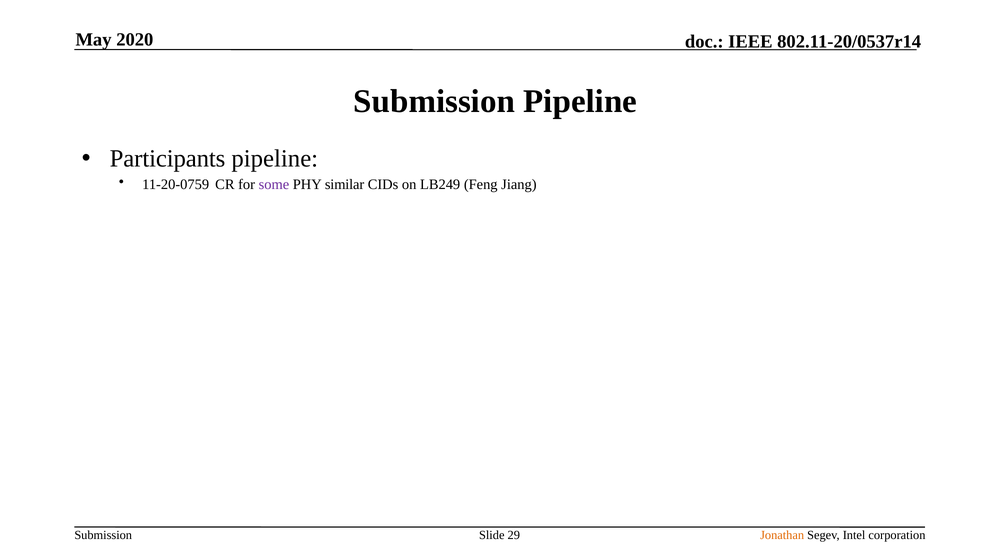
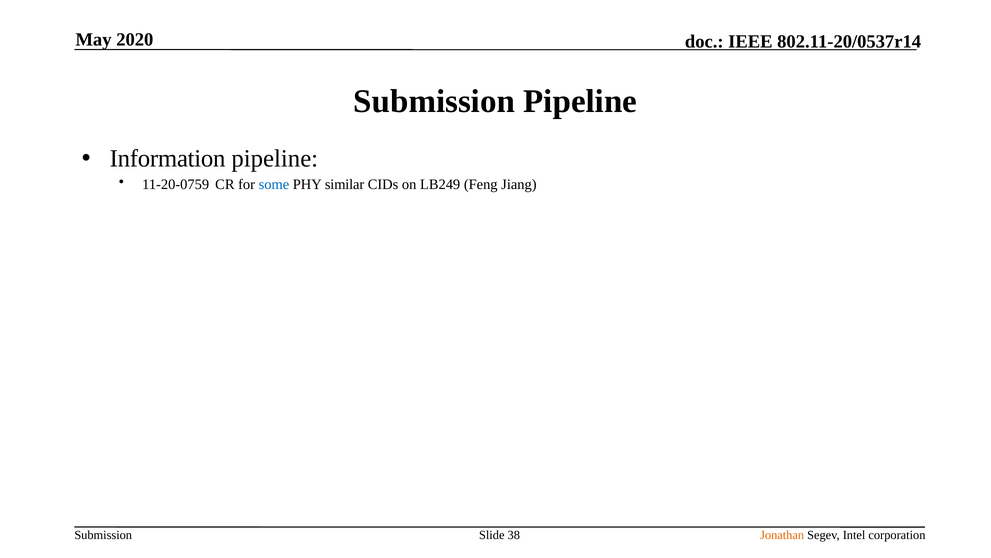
Participants: Participants -> Information
some colour: purple -> blue
29: 29 -> 38
